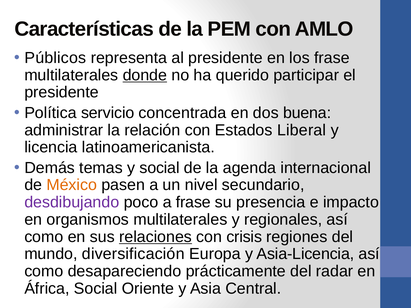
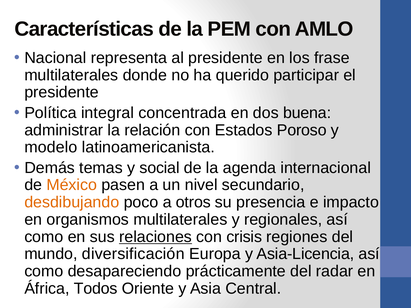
Públicos: Públicos -> Nacional
donde underline: present -> none
servicio: servicio -> integral
Liberal: Liberal -> Poroso
licencia: licencia -> modelo
desdibujando colour: purple -> orange
a frase: frase -> otros
África Social: Social -> Todos
